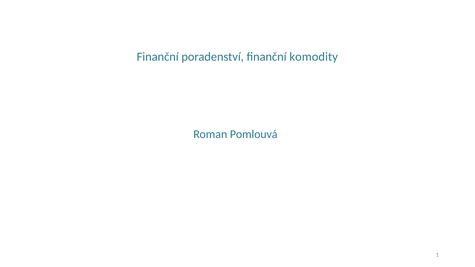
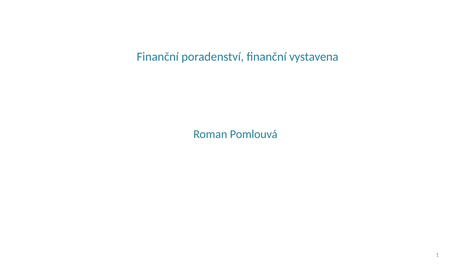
komodity: komodity -> vystavena
